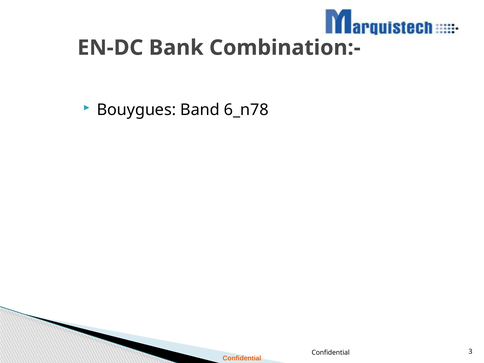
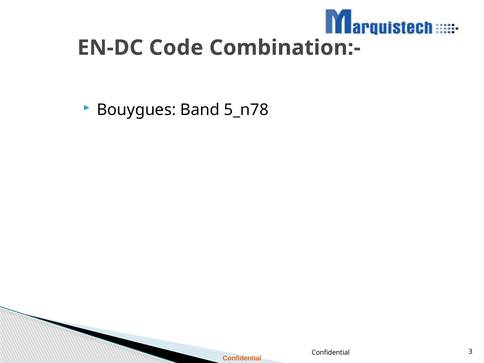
Bank: Bank -> Code
6_n78: 6_n78 -> 5_n78
